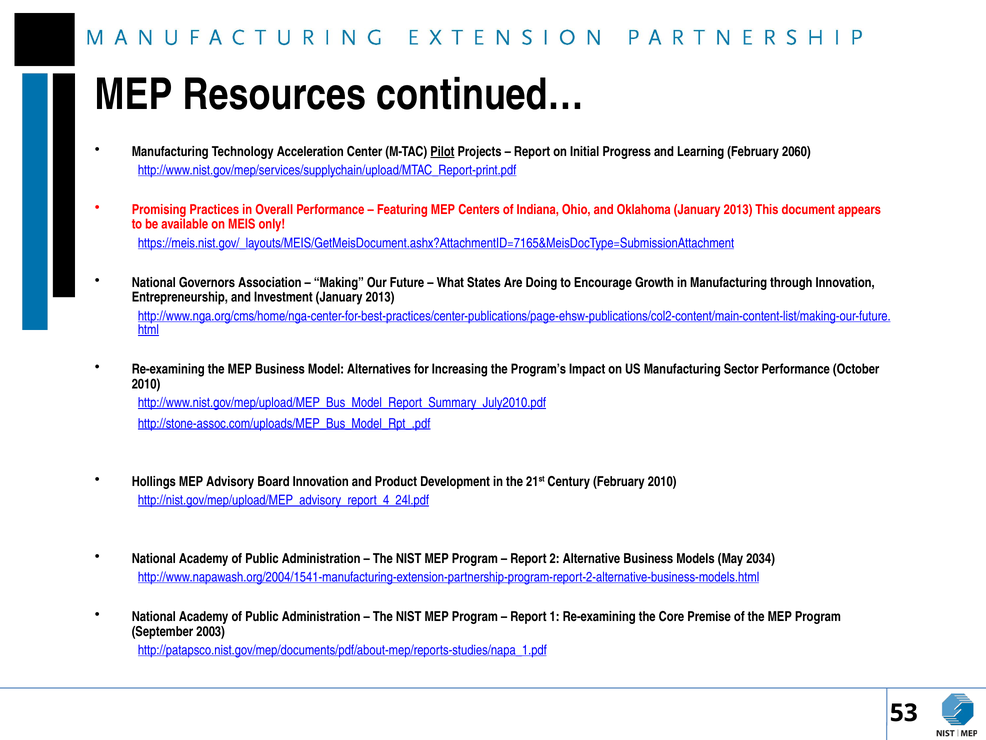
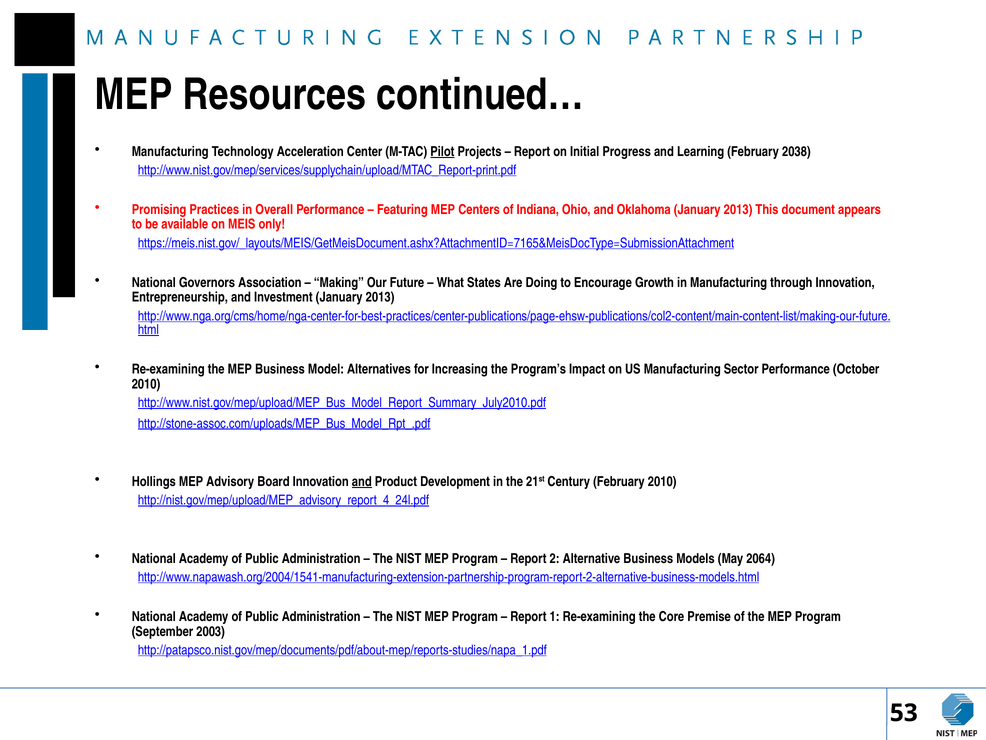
2060: 2060 -> 2038
and at (362, 481) underline: none -> present
2034: 2034 -> 2064
